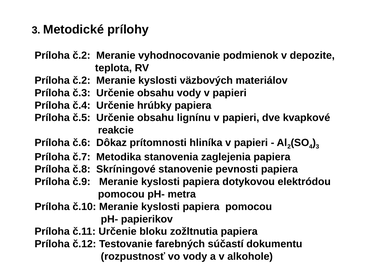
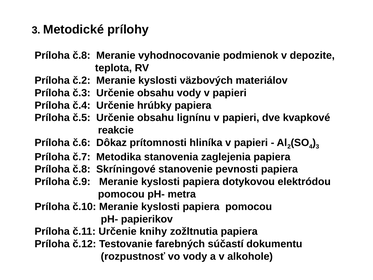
č.2 at (82, 55): č.2 -> č.8
bloku: bloku -> knihy
